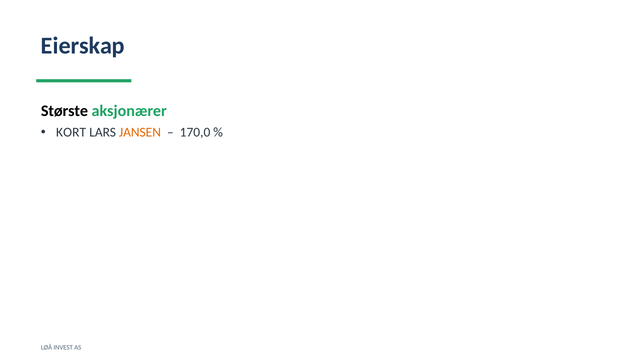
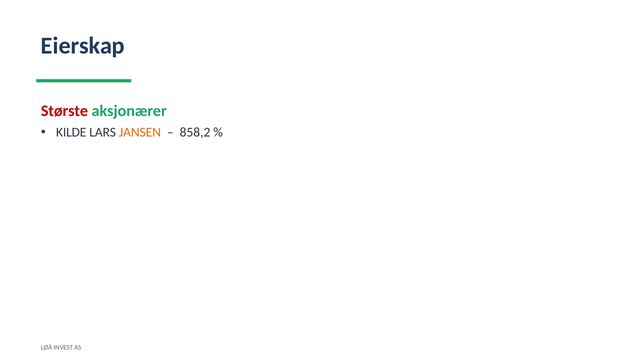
Største colour: black -> red
KORT: KORT -> KILDE
170,0: 170,0 -> 858,2
